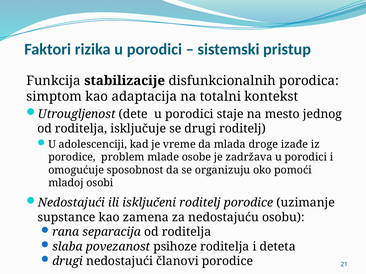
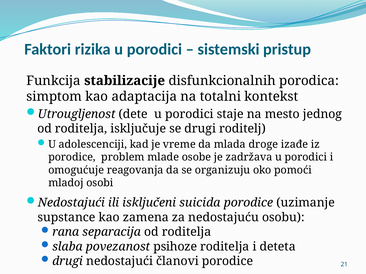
sposobnost: sposobnost -> reagovanja
isključeni roditelj: roditelj -> suicida
